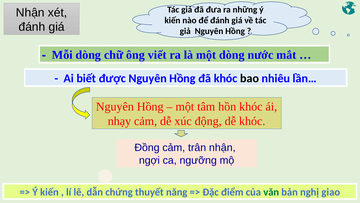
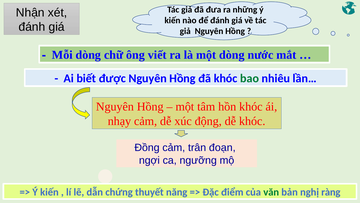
bao colour: black -> green
trân nhận: nhận -> đoạn
giao: giao -> ràng
